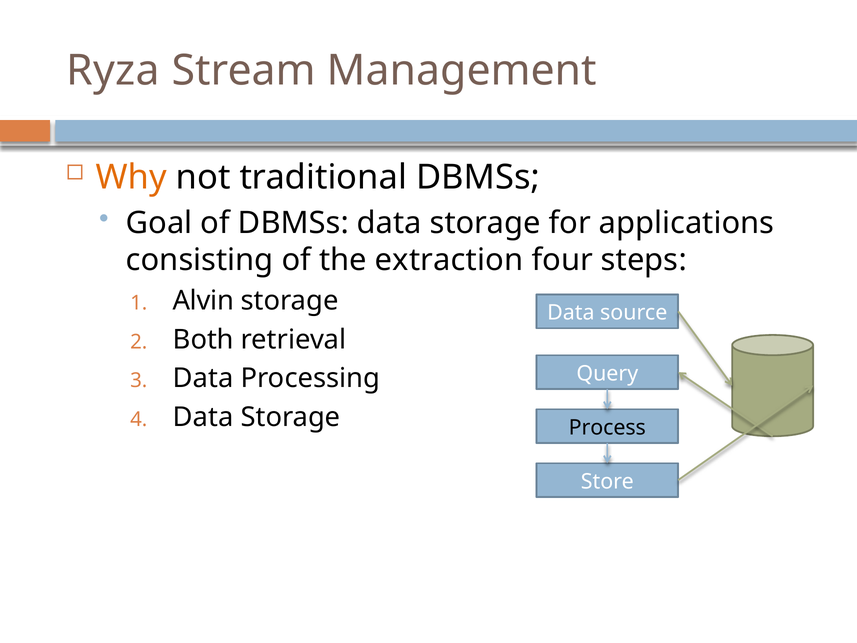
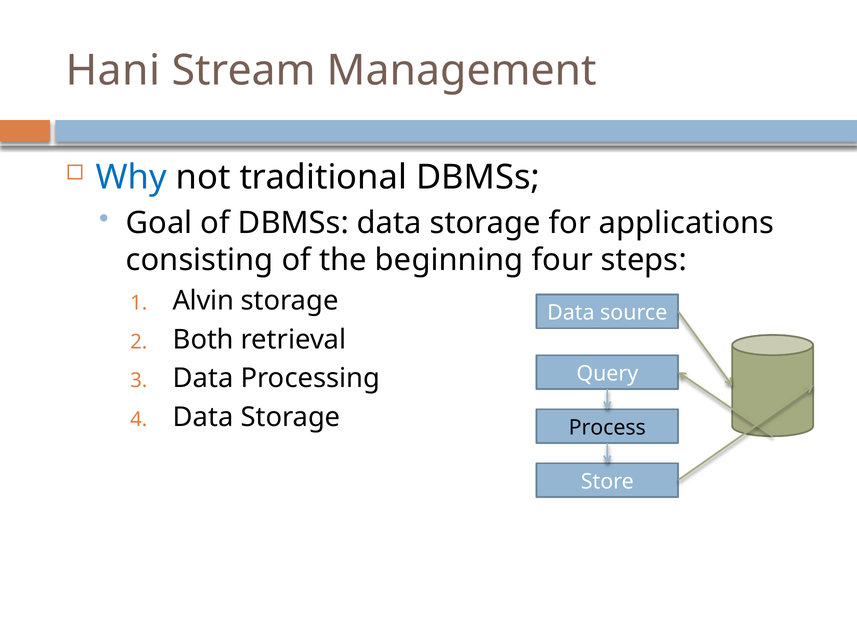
Ryza: Ryza -> Hani
Why colour: orange -> blue
extraction: extraction -> beginning
